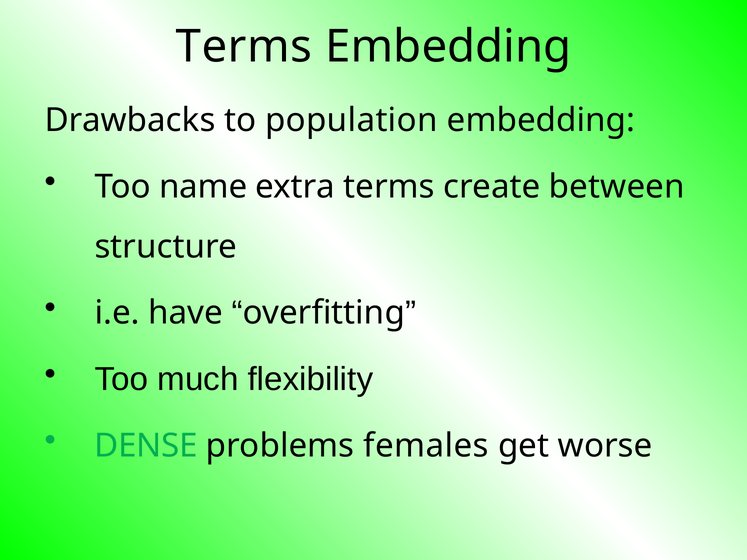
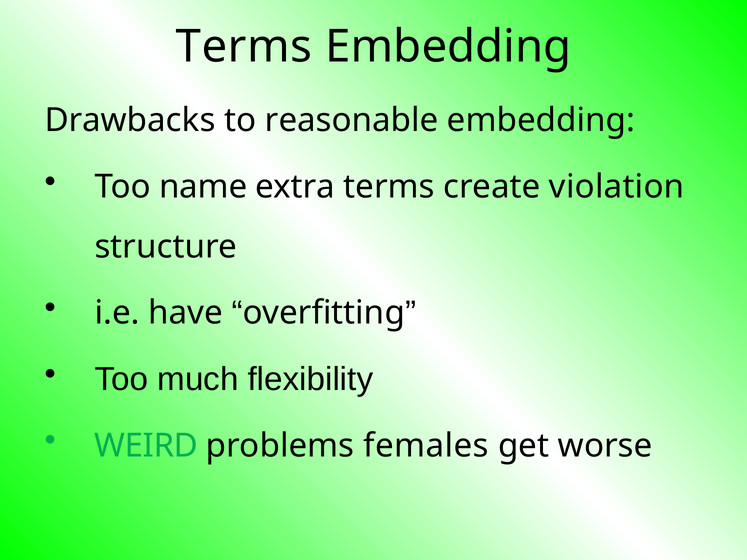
population: population -> reasonable
between: between -> violation
DENSE: DENSE -> WEIRD
